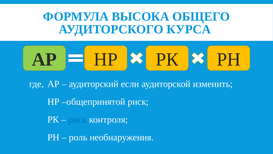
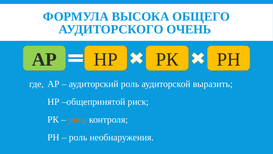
КУРСА: КУРСА -> ОЧЕНЬ
аудиторский если: если -> роль
изменить: изменить -> выразить
риск at (78, 119) colour: blue -> orange
